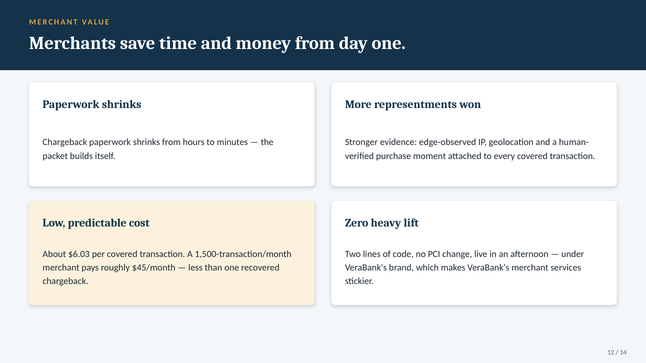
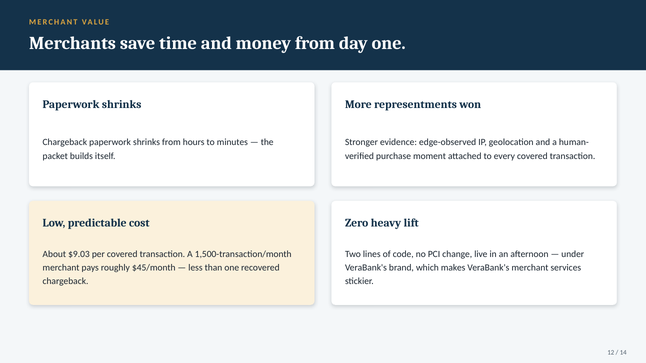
$6.03: $6.03 -> $9.03
